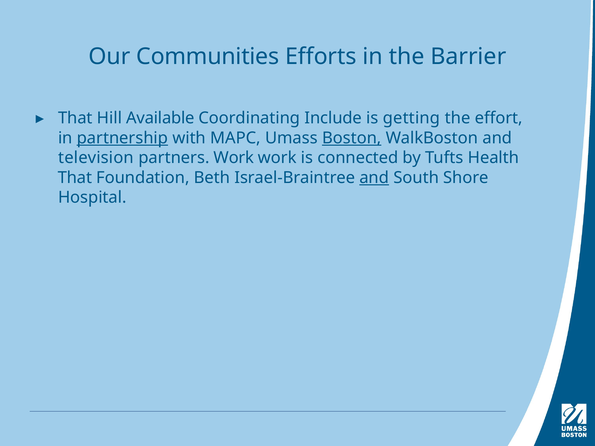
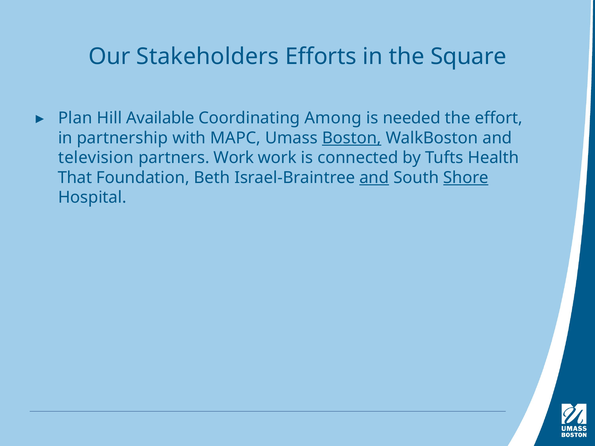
Communities: Communities -> Stakeholders
Barrier: Barrier -> Square
That at (75, 118): That -> Plan
Include: Include -> Among
getting: getting -> needed
partnership underline: present -> none
Shore underline: none -> present
